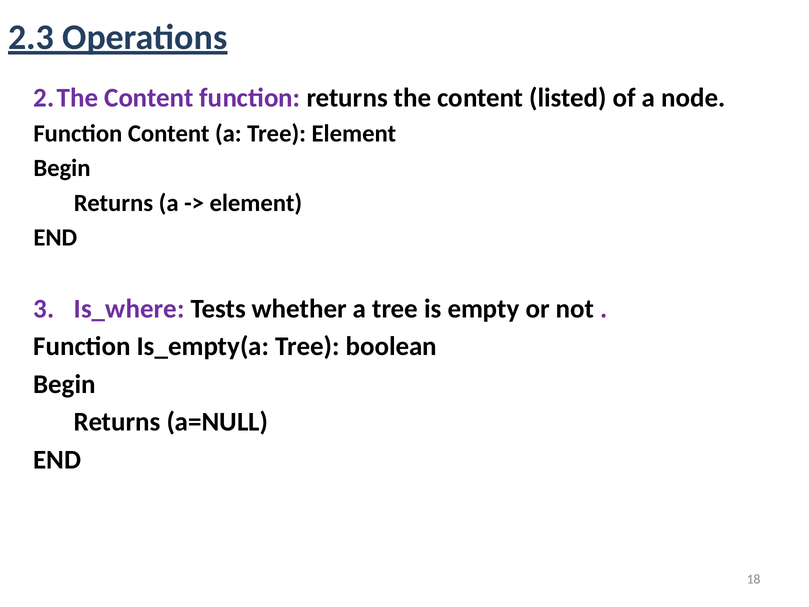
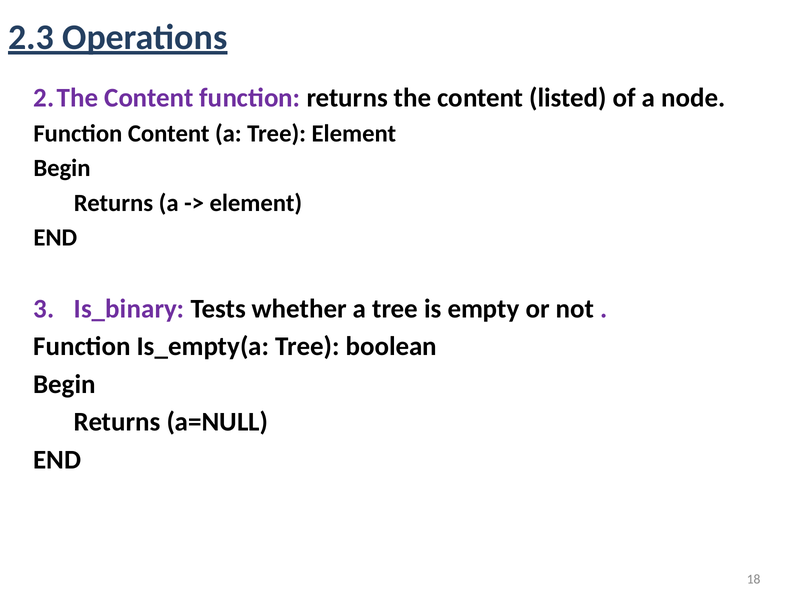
Is_where: Is_where -> Is_binary
